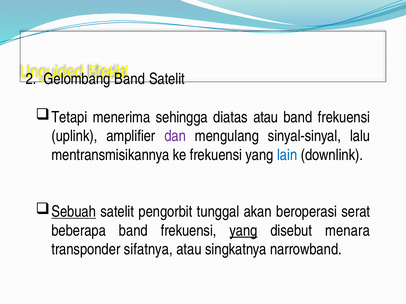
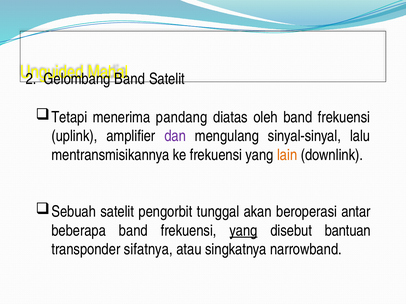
Efektif: Efektif -> Mahal
sehingga: sehingga -> pandang
diatas atau: atau -> oleh
lain colour: blue -> orange
Sebuah underline: present -> none
serat: serat -> antar
menara: menara -> bantuan
